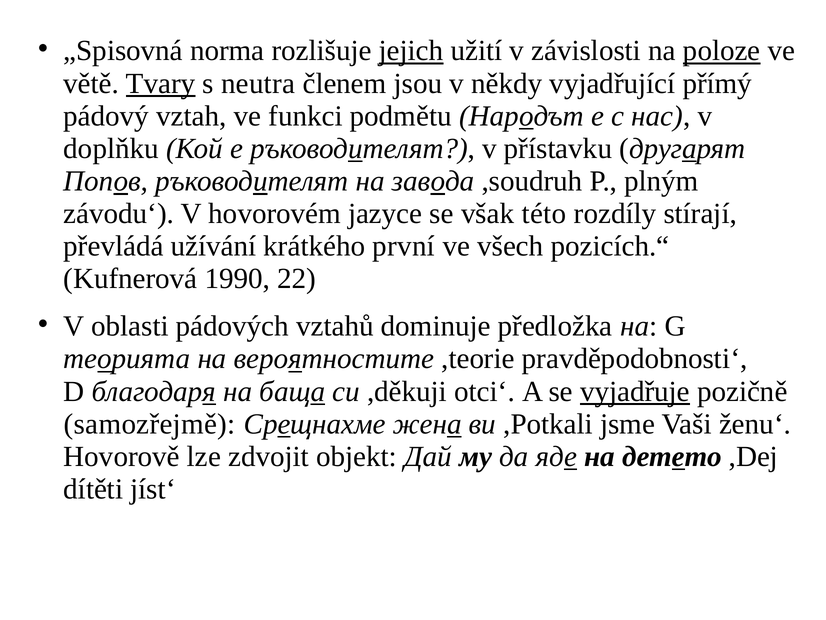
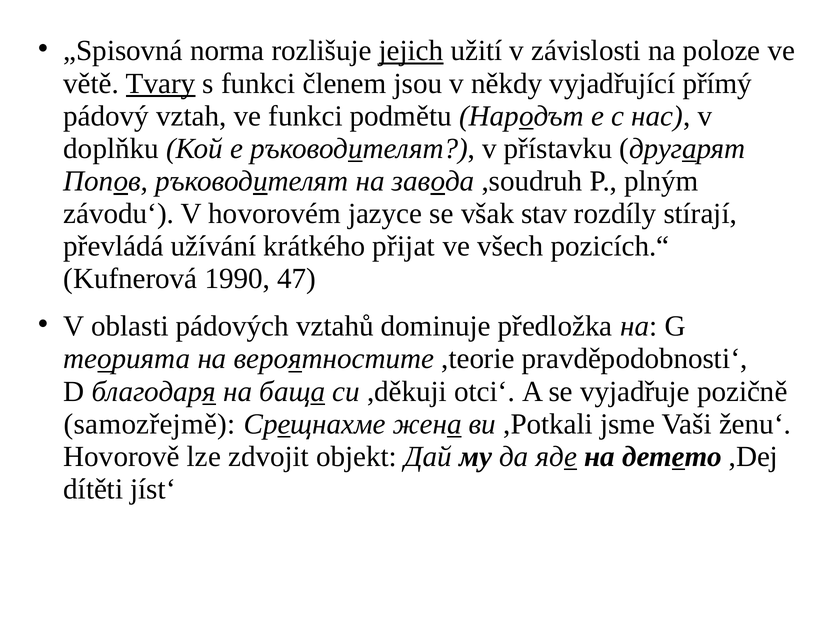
poloze underline: present -> none
s neutra: neutra -> funkci
této: této -> stav
první: první -> přijat
22: 22 -> 47
vyjadřuje underline: present -> none
